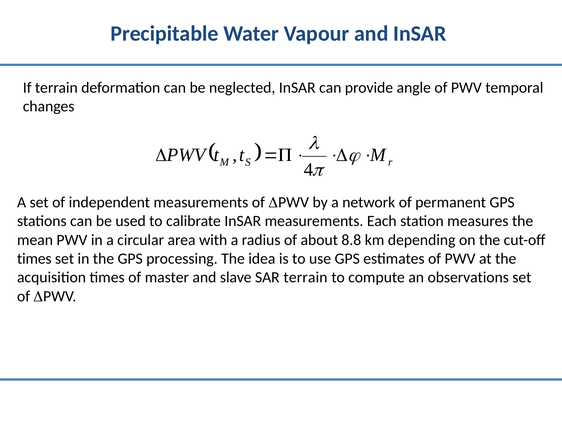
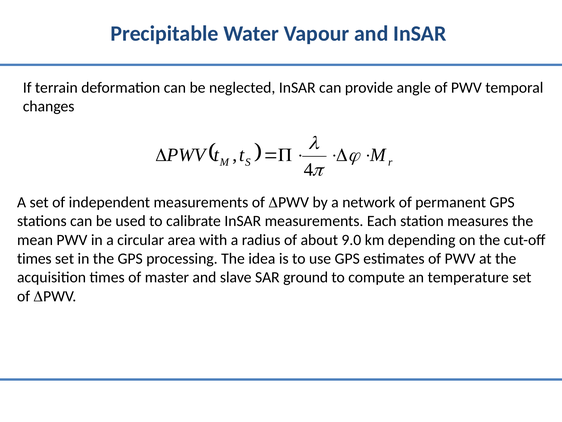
8.8: 8.8 -> 9.0
SAR terrain: terrain -> ground
observations: observations -> temperature
